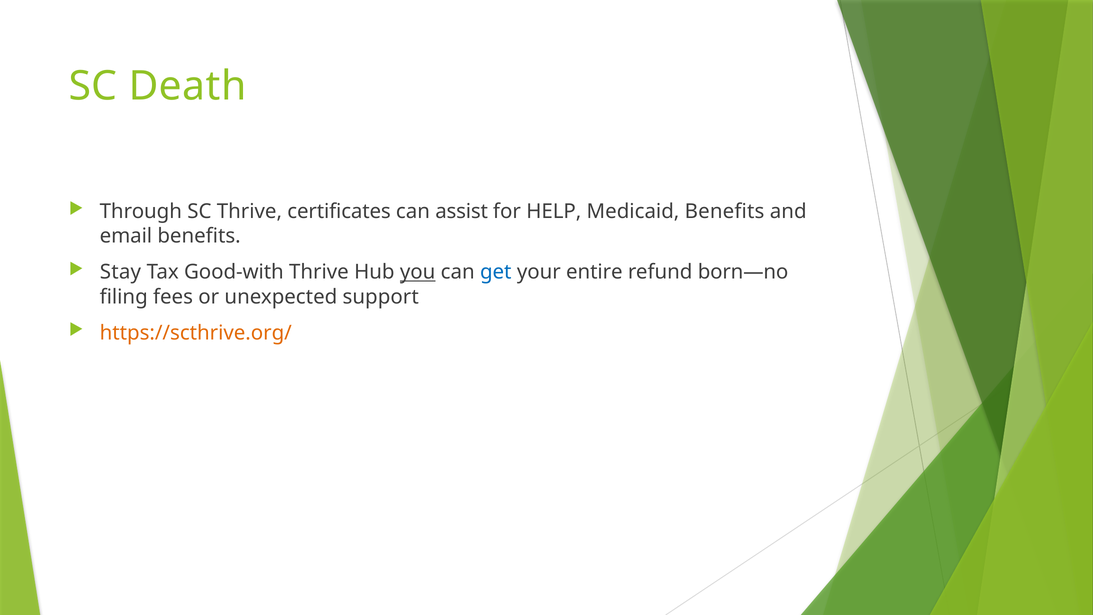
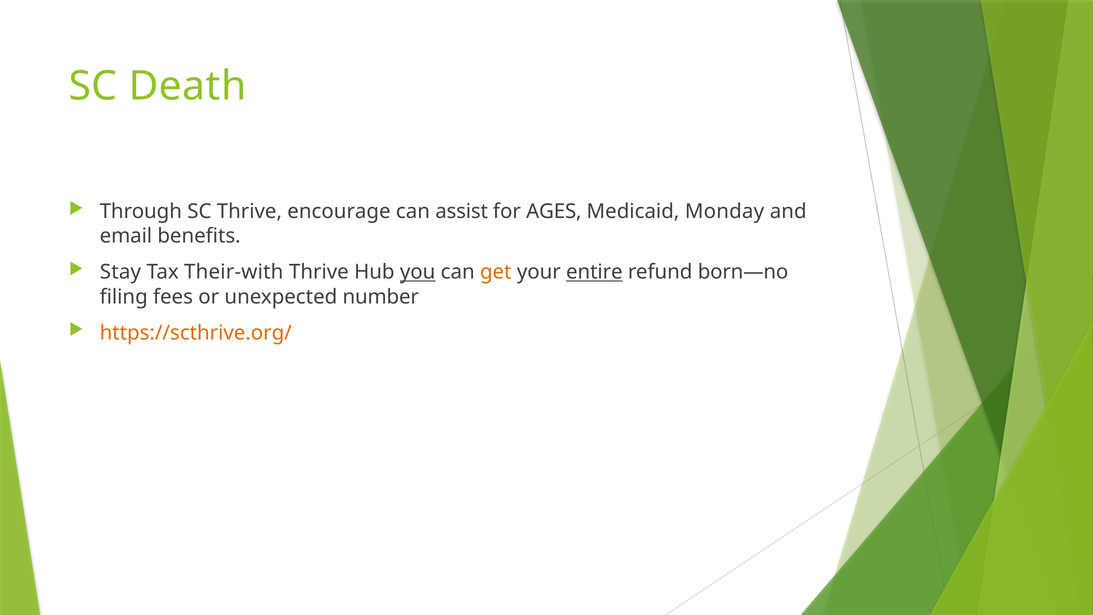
certificates: certificates -> encourage
HELP: HELP -> AGES
Medicaid Benefits: Benefits -> Monday
Good-with: Good-with -> Their-with
get colour: blue -> orange
entire underline: none -> present
support: support -> number
